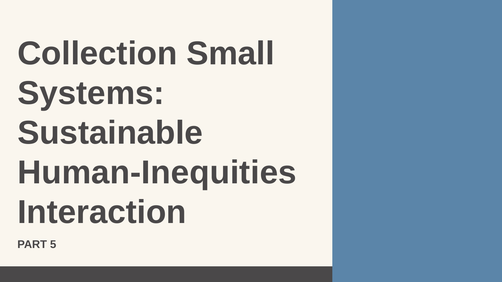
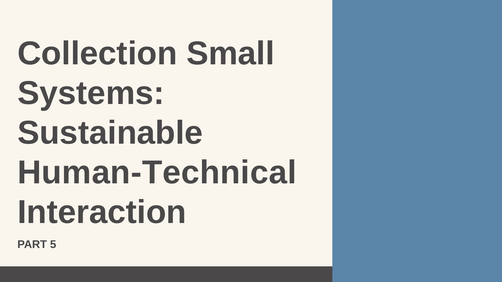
Human-Inequities: Human-Inequities -> Human-Technical
